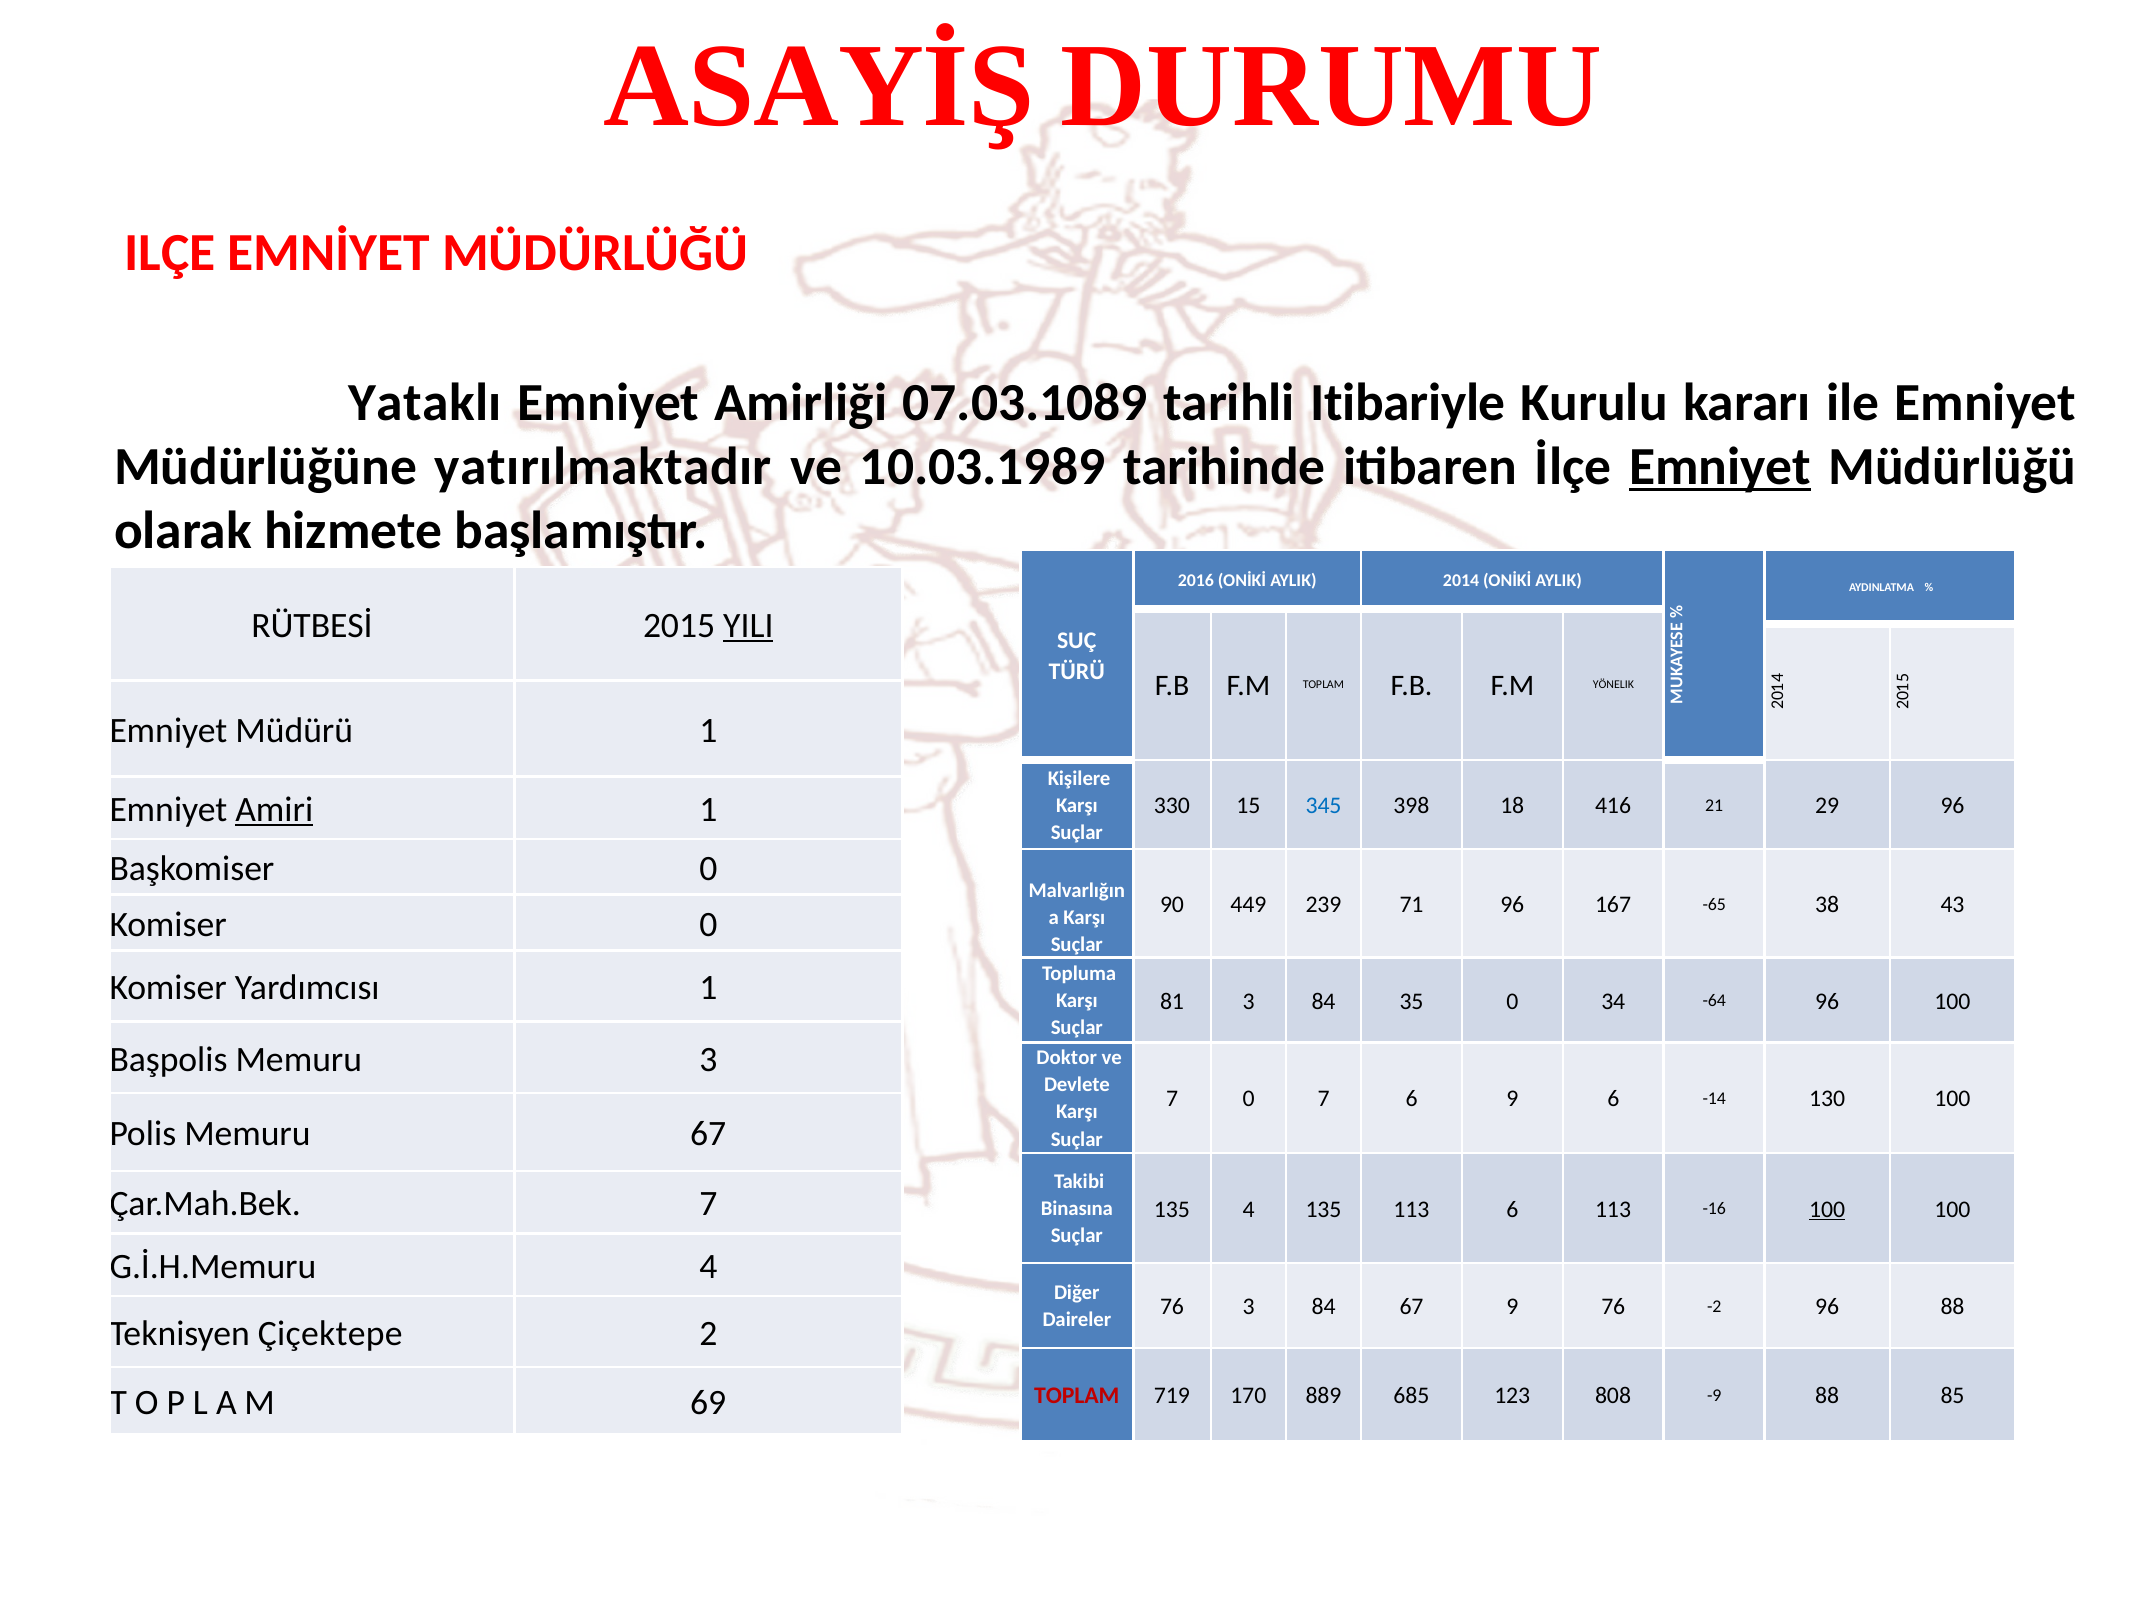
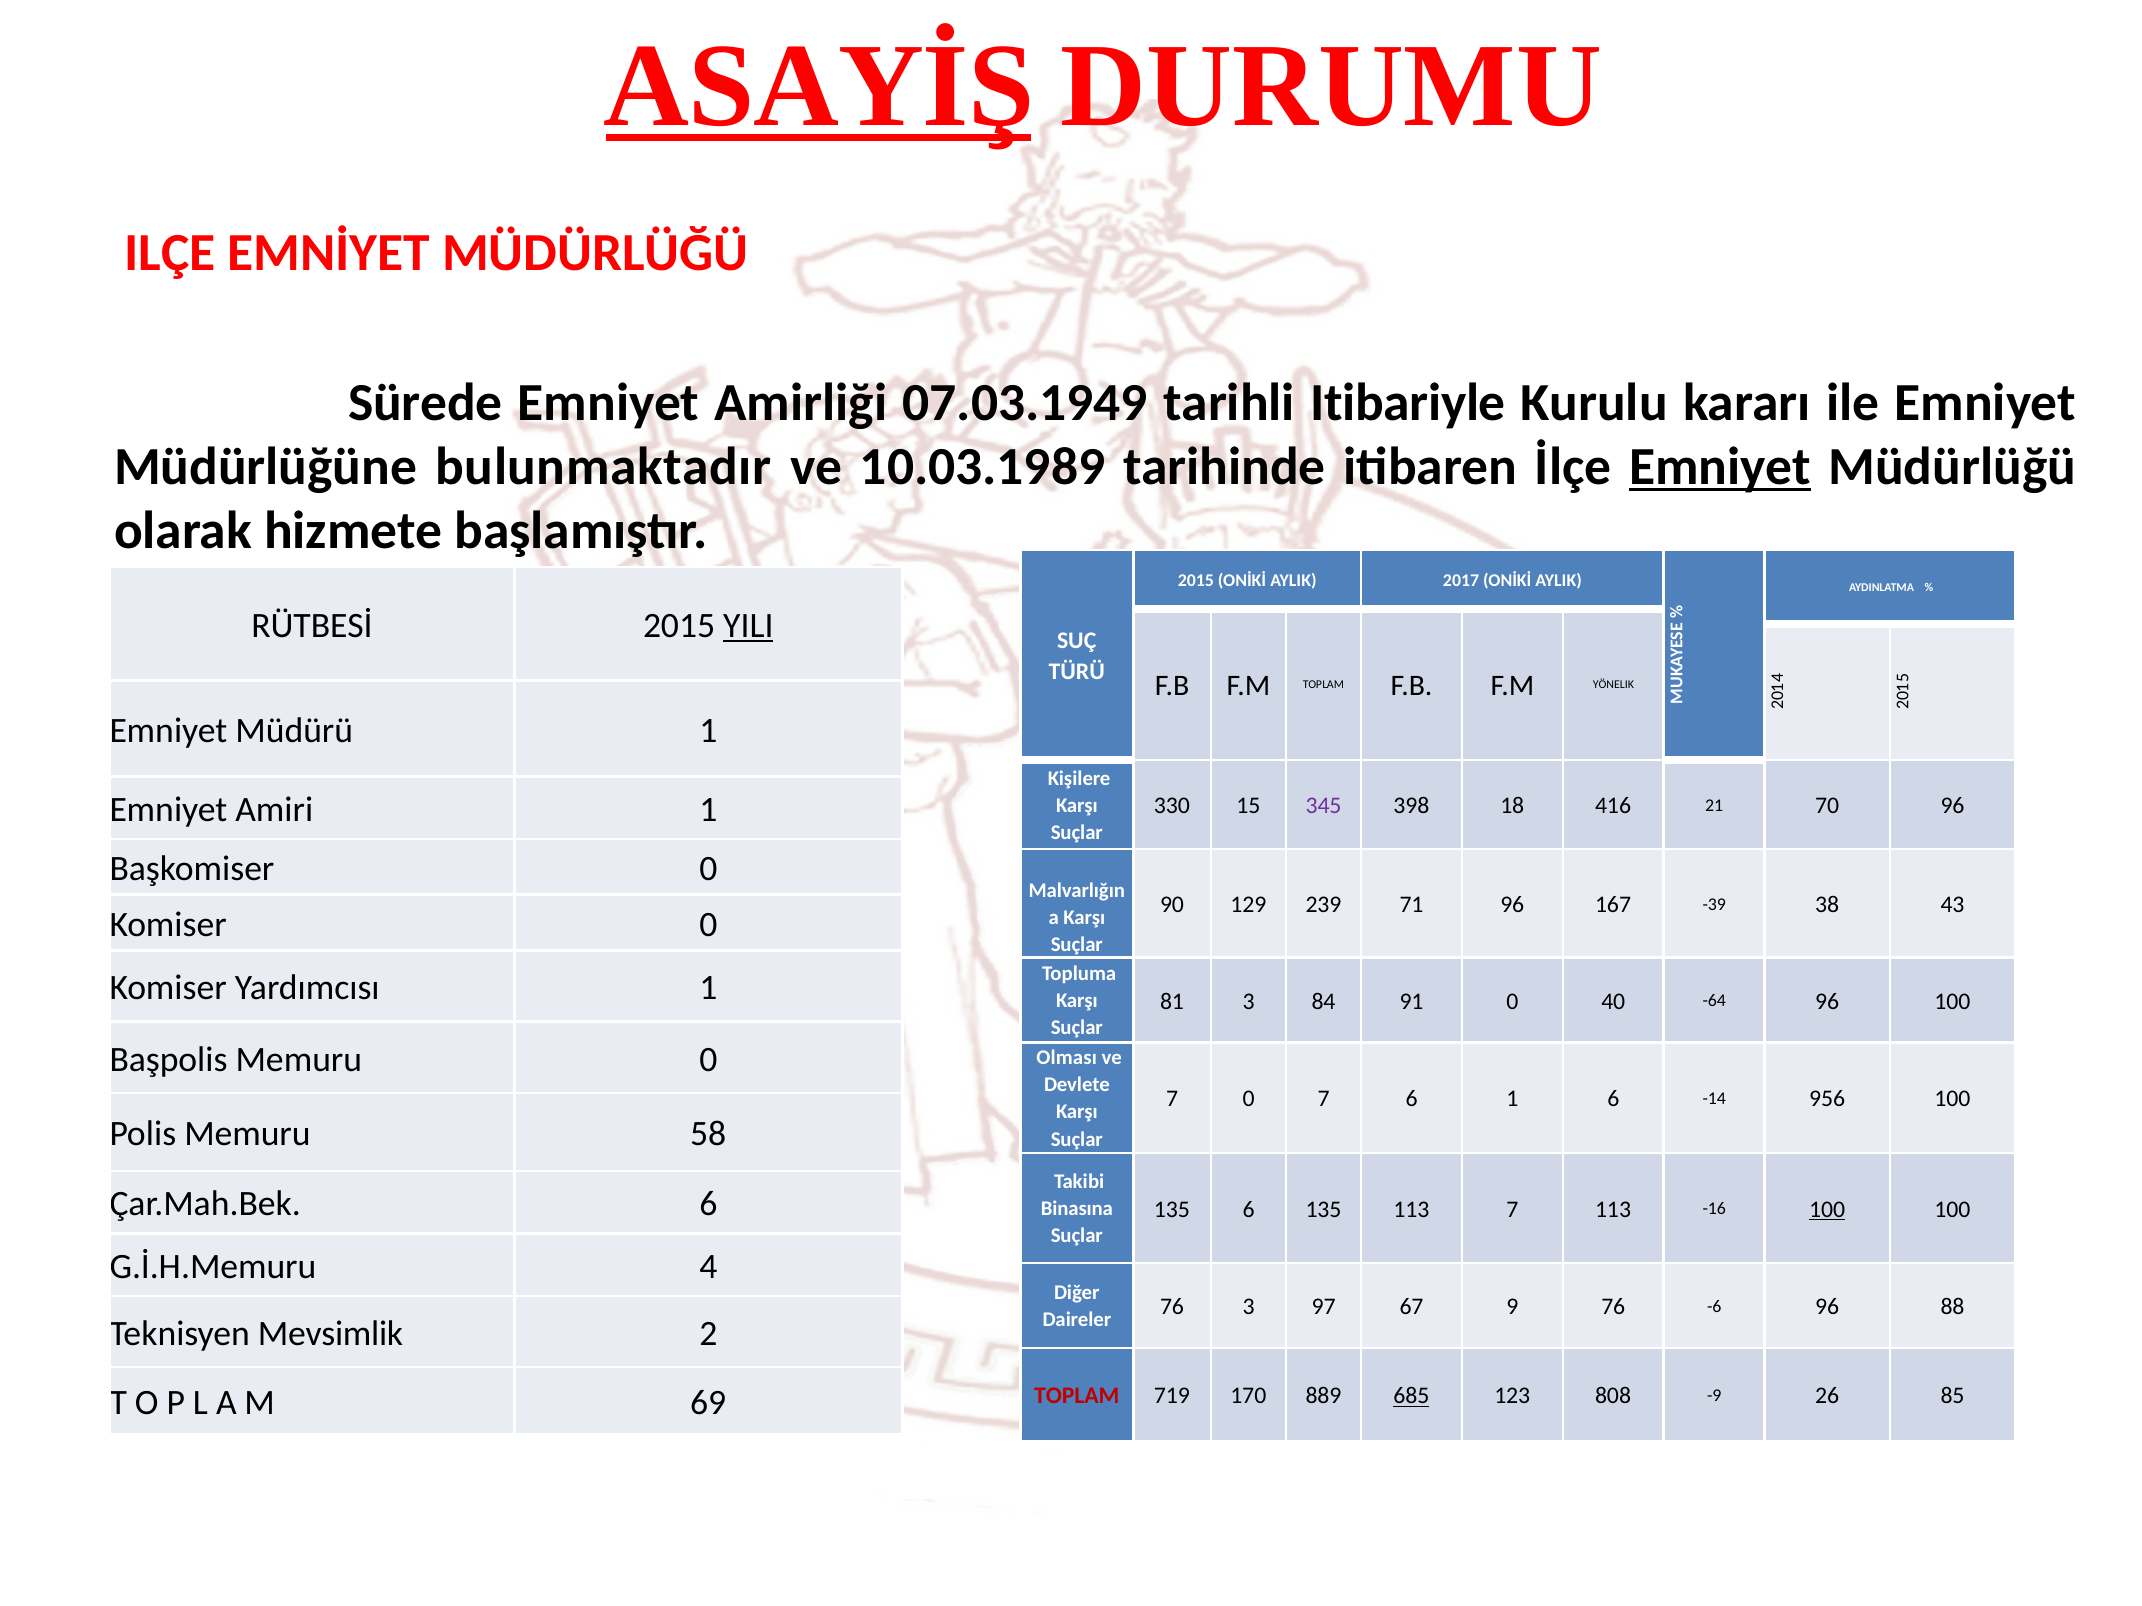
ASAYİŞ underline: none -> present
Yataklı: Yataklı -> Sürede
07.03.1089: 07.03.1089 -> 07.03.1949
yatırılmaktadır: yatırılmaktadır -> bulunmaktadır
2016 at (1196, 581): 2016 -> 2015
2014: 2014 -> 2017
Amiri underline: present -> none
345 colour: blue -> purple
29: 29 -> 70
449: 449 -> 129
-65: -65 -> -39
35: 35 -> 91
34: 34 -> 40
Memuru 3: 3 -> 0
Doktor: Doktor -> Olması
6 9: 9 -> 1
130: 130 -> 956
Memuru 67: 67 -> 58
Çar.Mah.Bek 7: 7 -> 6
135 4: 4 -> 6
113 6: 6 -> 7
76 3 84: 84 -> 97
-2: -2 -> -6
Çiçektepe: Çiçektepe -> Mevsimlik
685 underline: none -> present
-9 88: 88 -> 26
